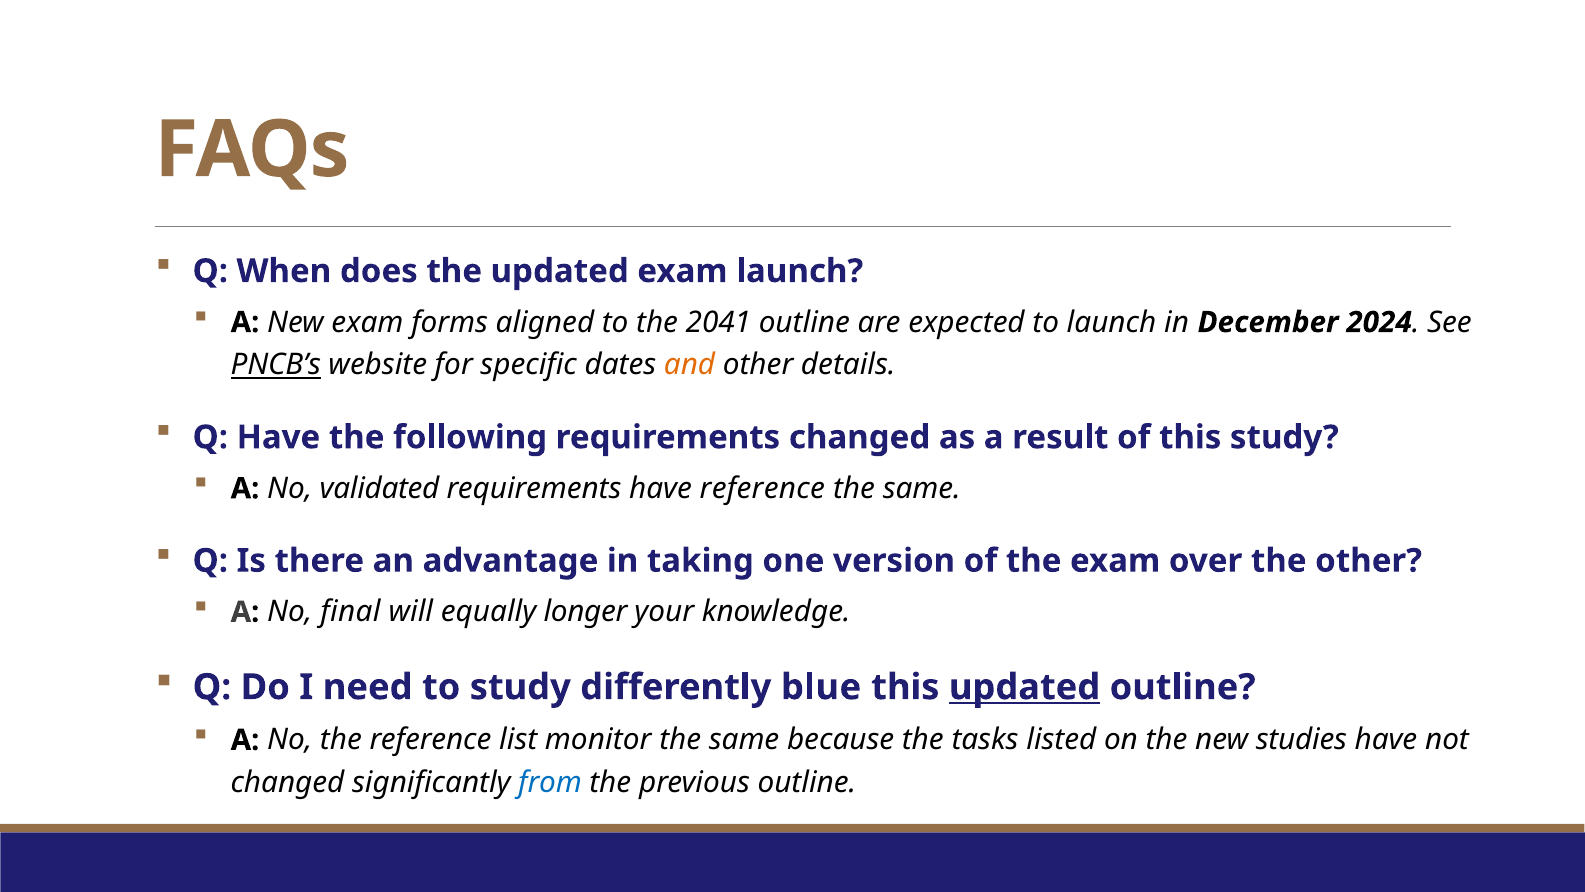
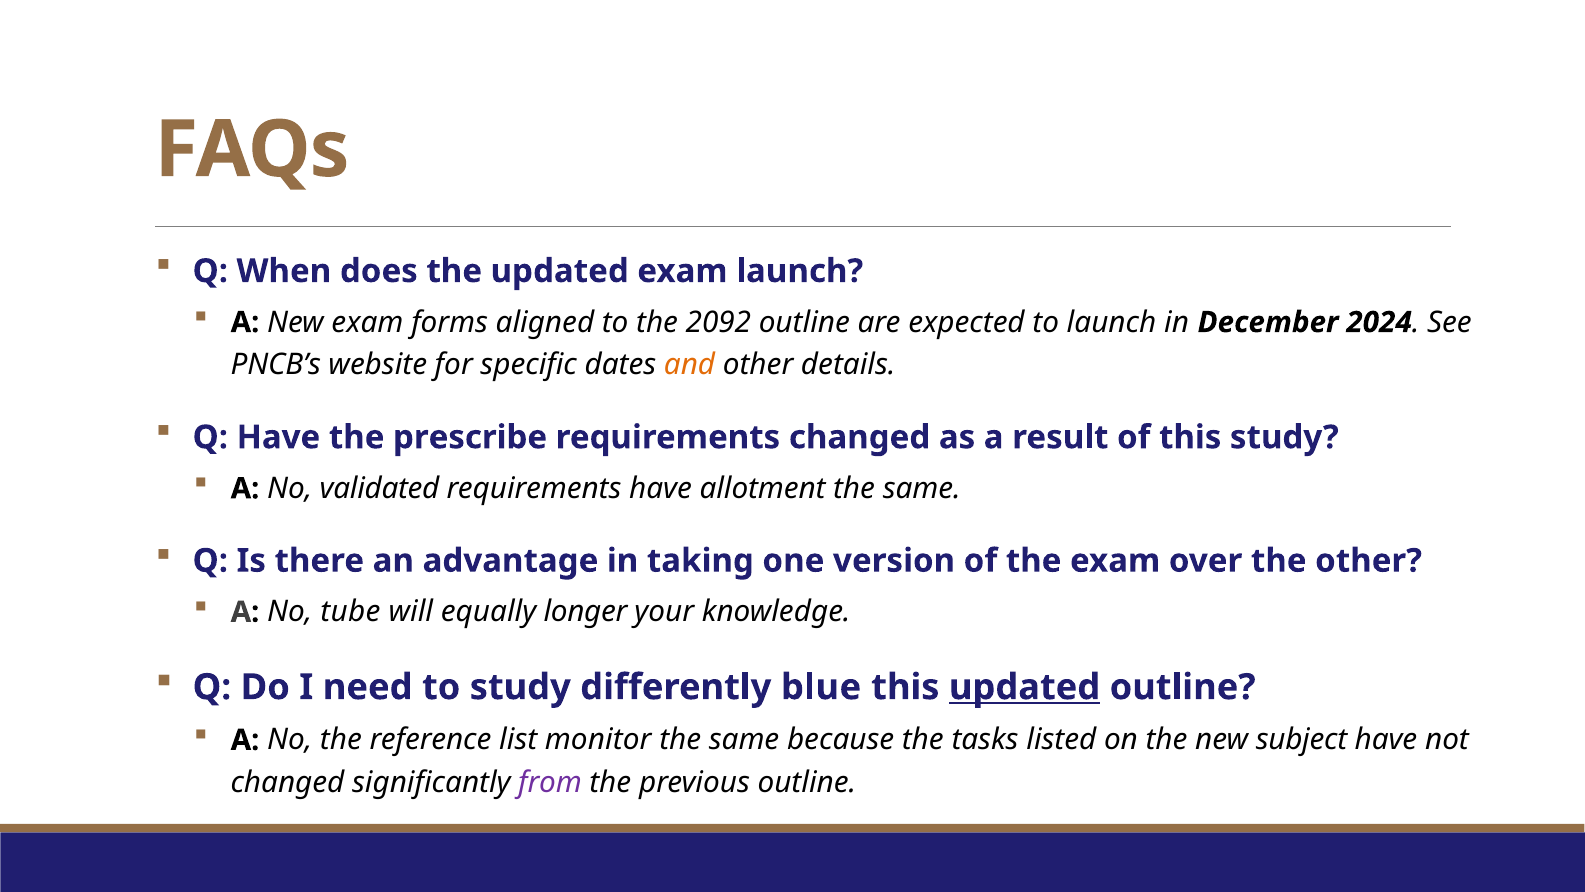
2041: 2041 -> 2092
PNCB’s underline: present -> none
following: following -> prescribe
have reference: reference -> allotment
final: final -> tube
studies: studies -> subject
from colour: blue -> purple
